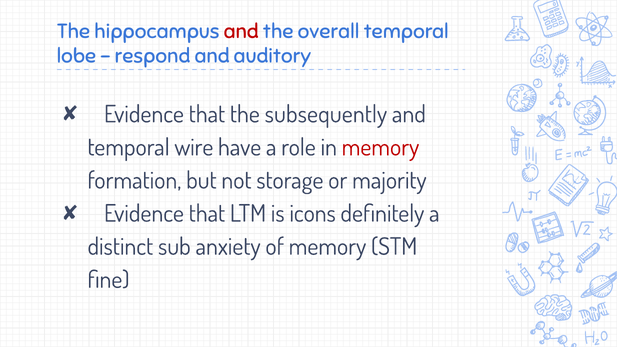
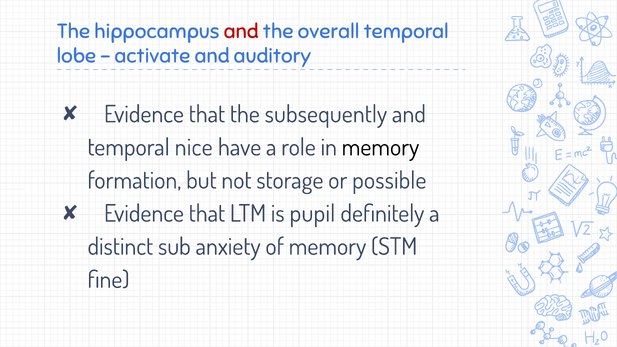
respond: respond -> activate
wire: wire -> nice
memory at (380, 148) colour: red -> black
majority: majority -> possible
icons: icons -> pupil
